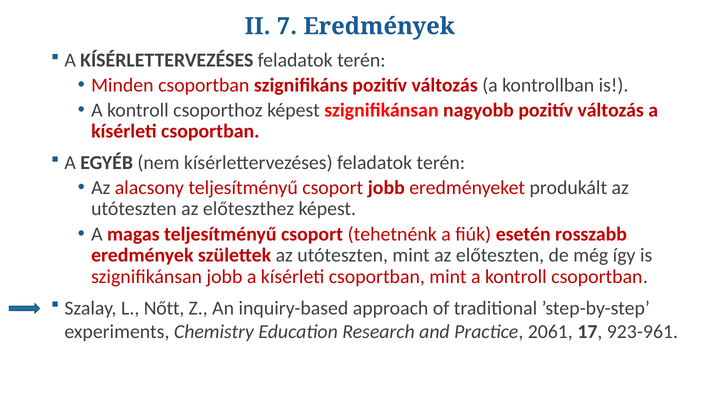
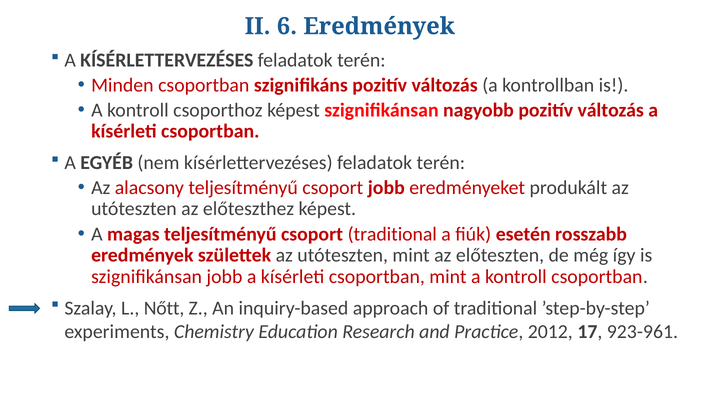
7: 7 -> 6
csoport tehetnénk: tehetnénk -> traditional
2061: 2061 -> 2012
